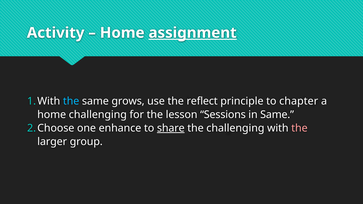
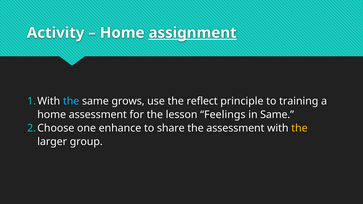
chapter: chapter -> training
home challenging: challenging -> assessment
Sessions: Sessions -> Feelings
share underline: present -> none
the challenging: challenging -> assessment
the at (299, 128) colour: pink -> yellow
